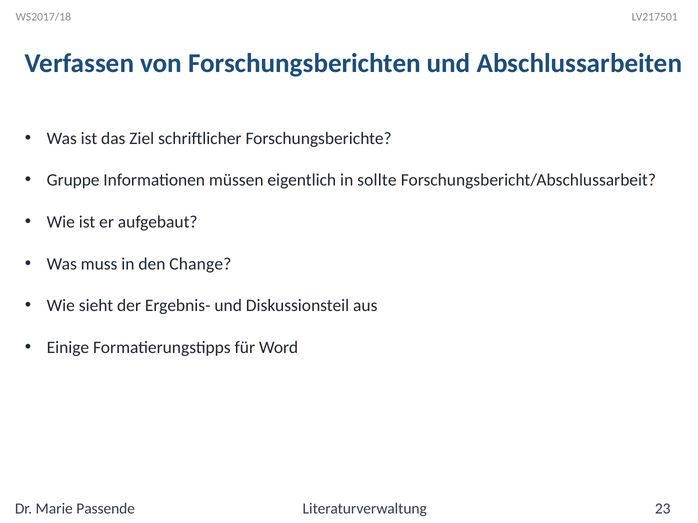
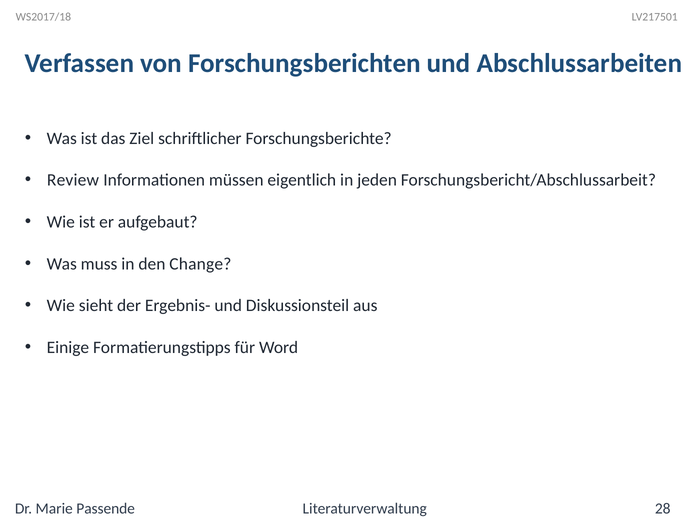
Gruppe: Gruppe -> Review
sollte: sollte -> jeden
23: 23 -> 28
